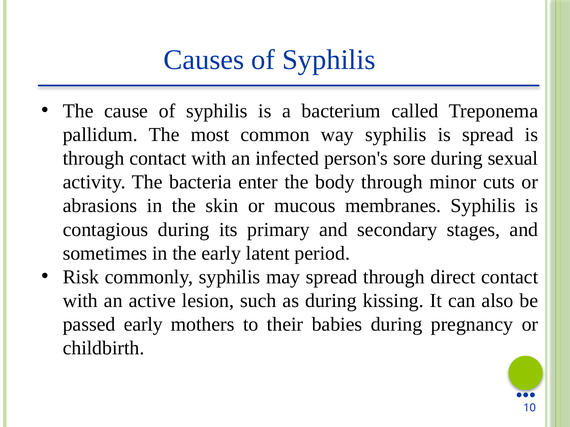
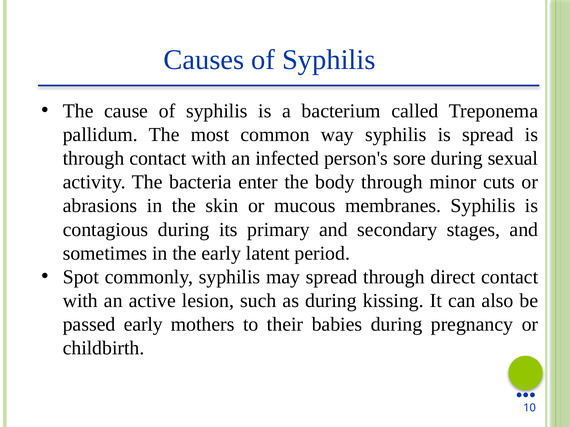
Risk: Risk -> Spot
